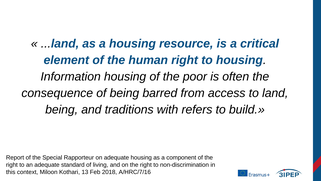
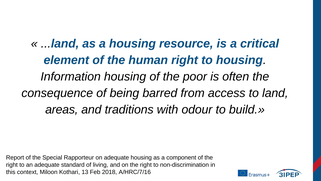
being at (62, 109): being -> areas
refers: refers -> odour
